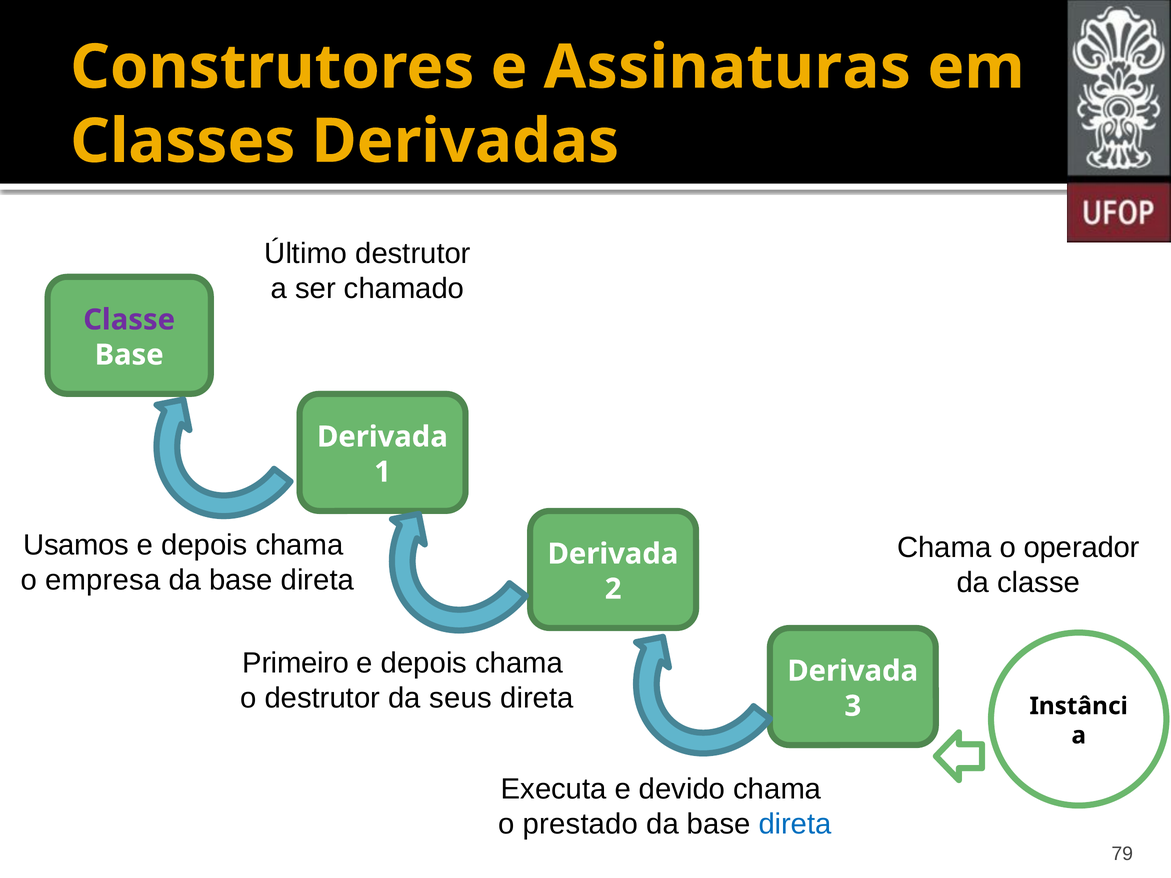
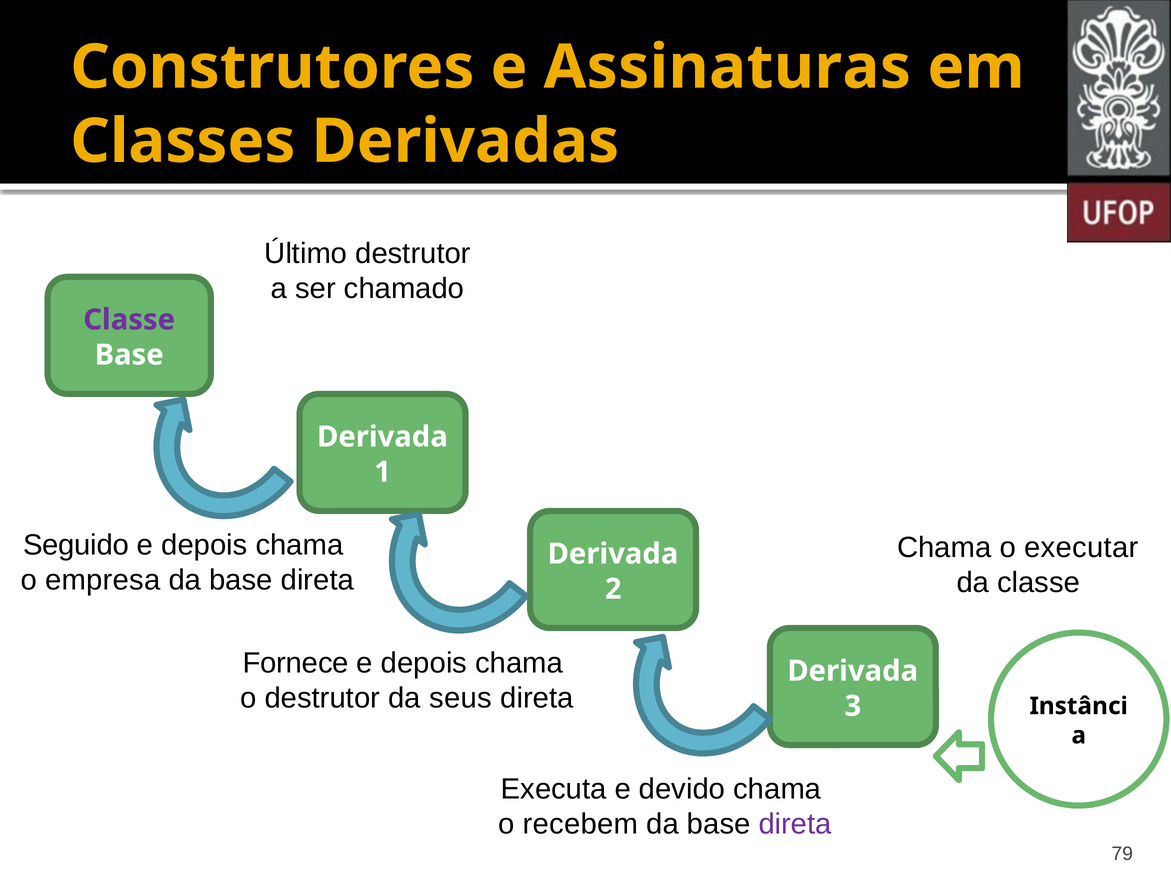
Usamos: Usamos -> Seguido
operador: operador -> executar
Primeiro: Primeiro -> Fornece
prestado: prestado -> recebem
direta at (795, 824) colour: blue -> purple
